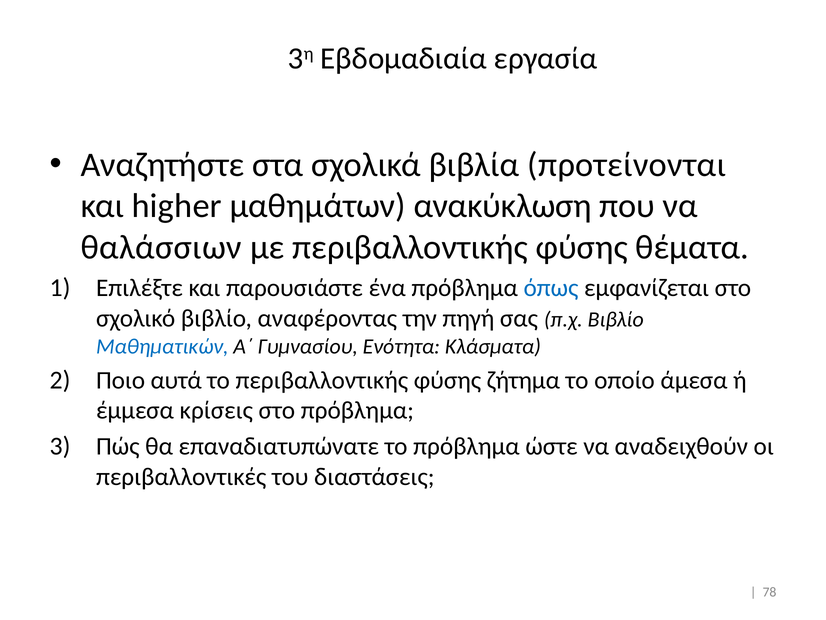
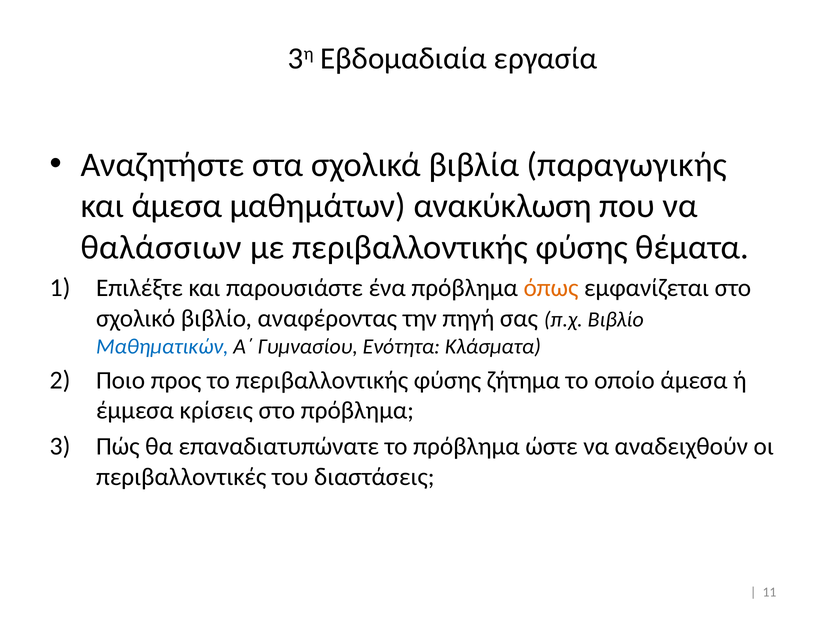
προτείνονται: προτείνονται -> παραγωγικής
και higher: higher -> άμεσα
όπως colour: blue -> orange
αυτά: αυτά -> προς
78: 78 -> 11
